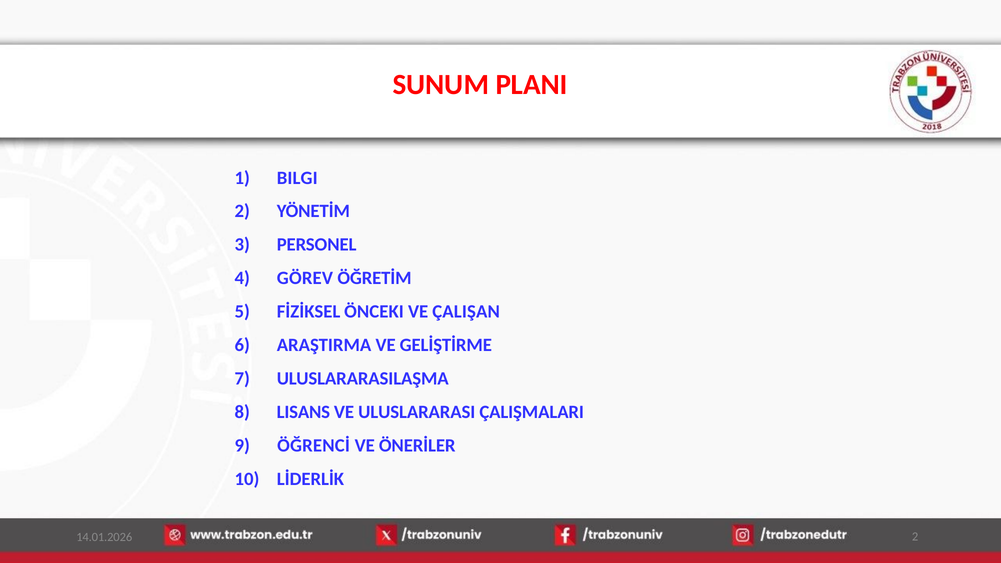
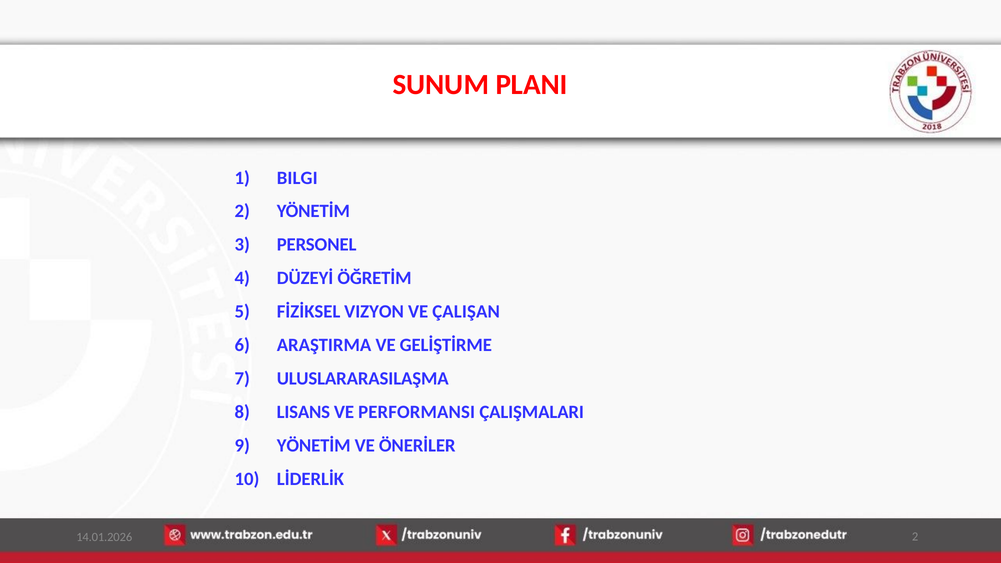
GÖREV: GÖREV -> DÜZEYİ
ÖNCEKI: ÖNCEKI -> VIZYON
ULUSLARARASI: ULUSLARARASI -> PERFORMANSI
ÖĞRENCİ at (314, 445): ÖĞRENCİ -> YÖNETİM
